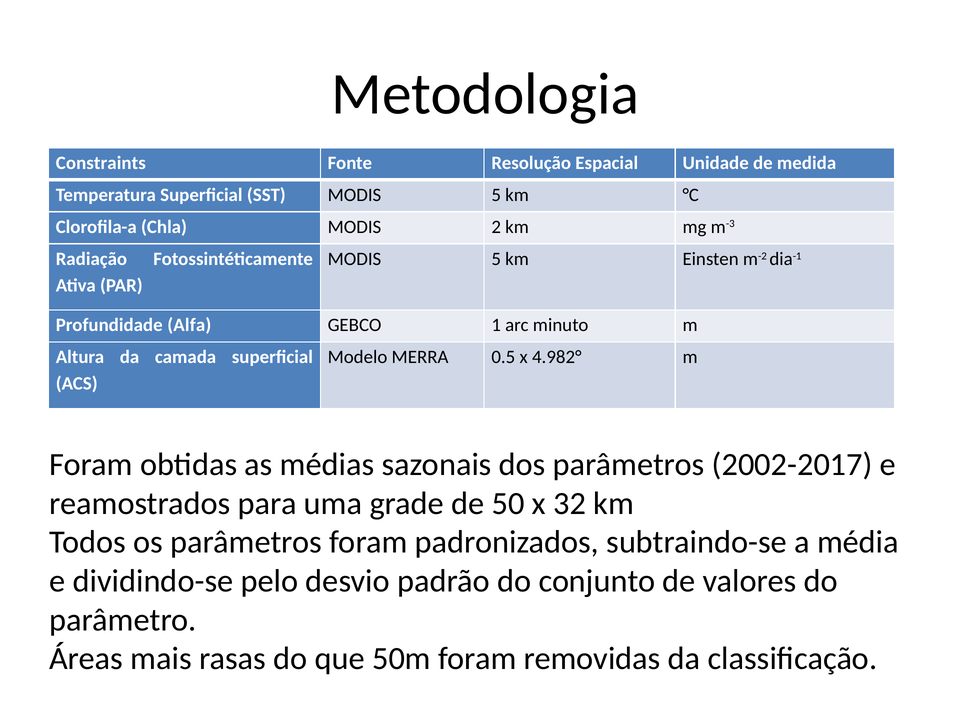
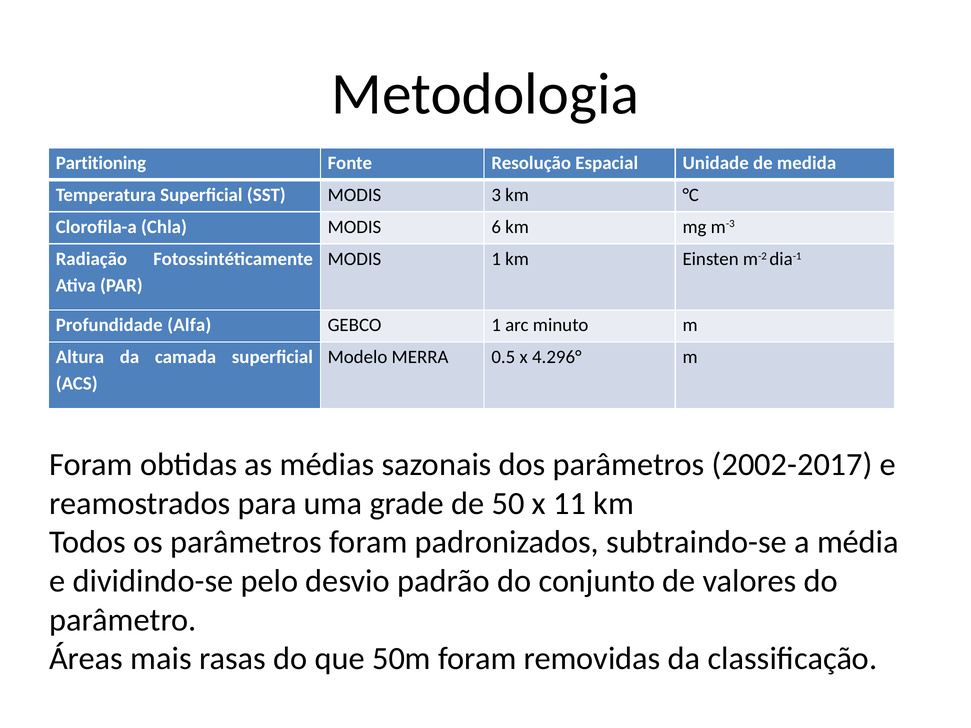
Constraints: Constraints -> Partitioning
SST MODIS 5: 5 -> 3
2: 2 -> 6
5 at (496, 259): 5 -> 1
4.982°: 4.982° -> 4.296°
32: 32 -> 11
